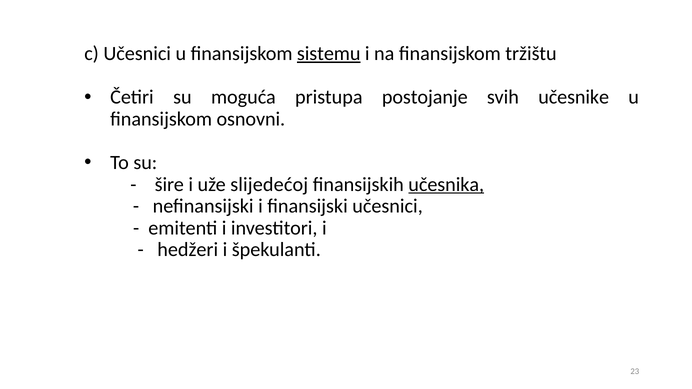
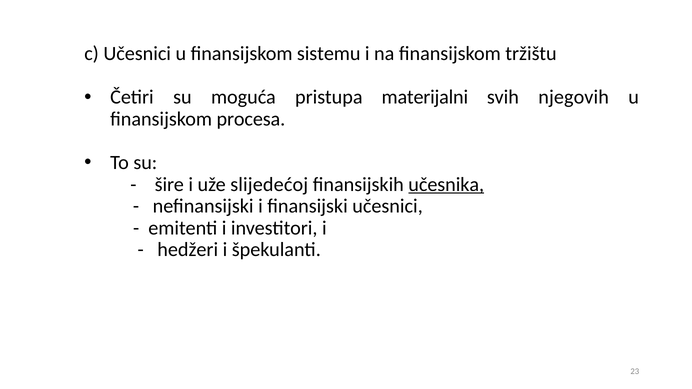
sistemu underline: present -> none
postojanje: postojanje -> materijalni
učesnike: učesnike -> njegovih
osnovni: osnovni -> procesa
